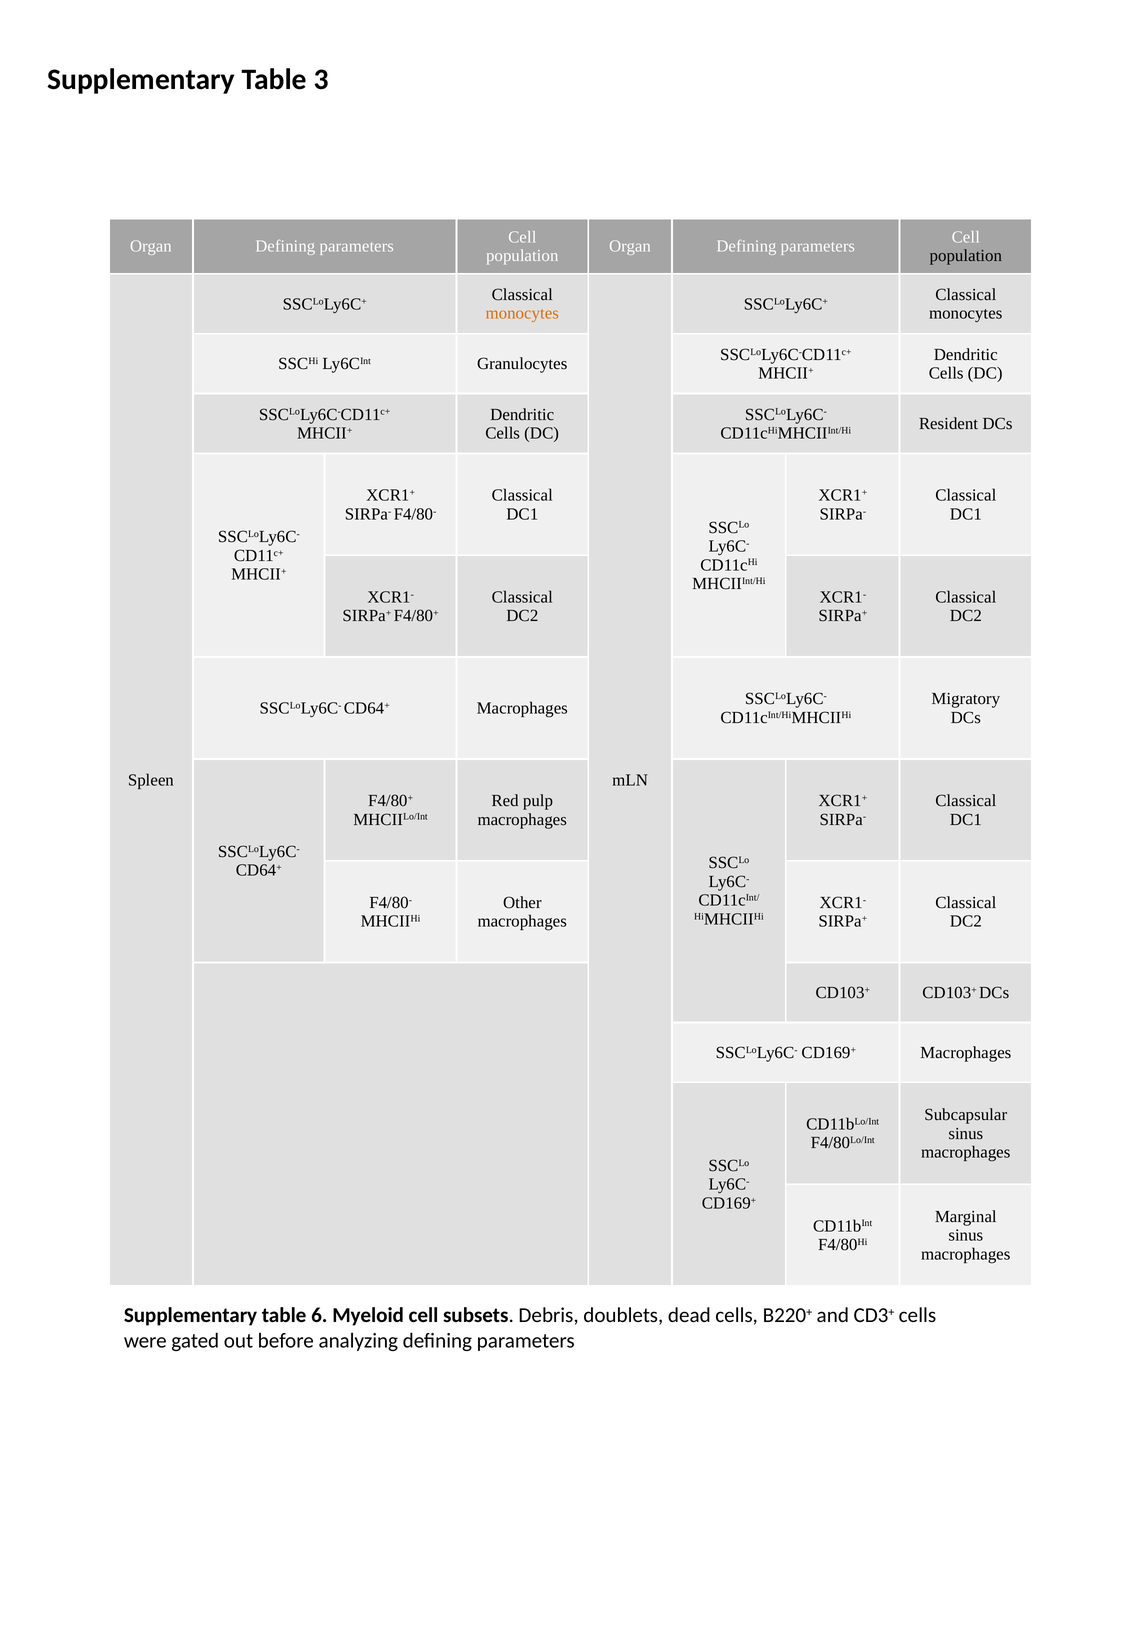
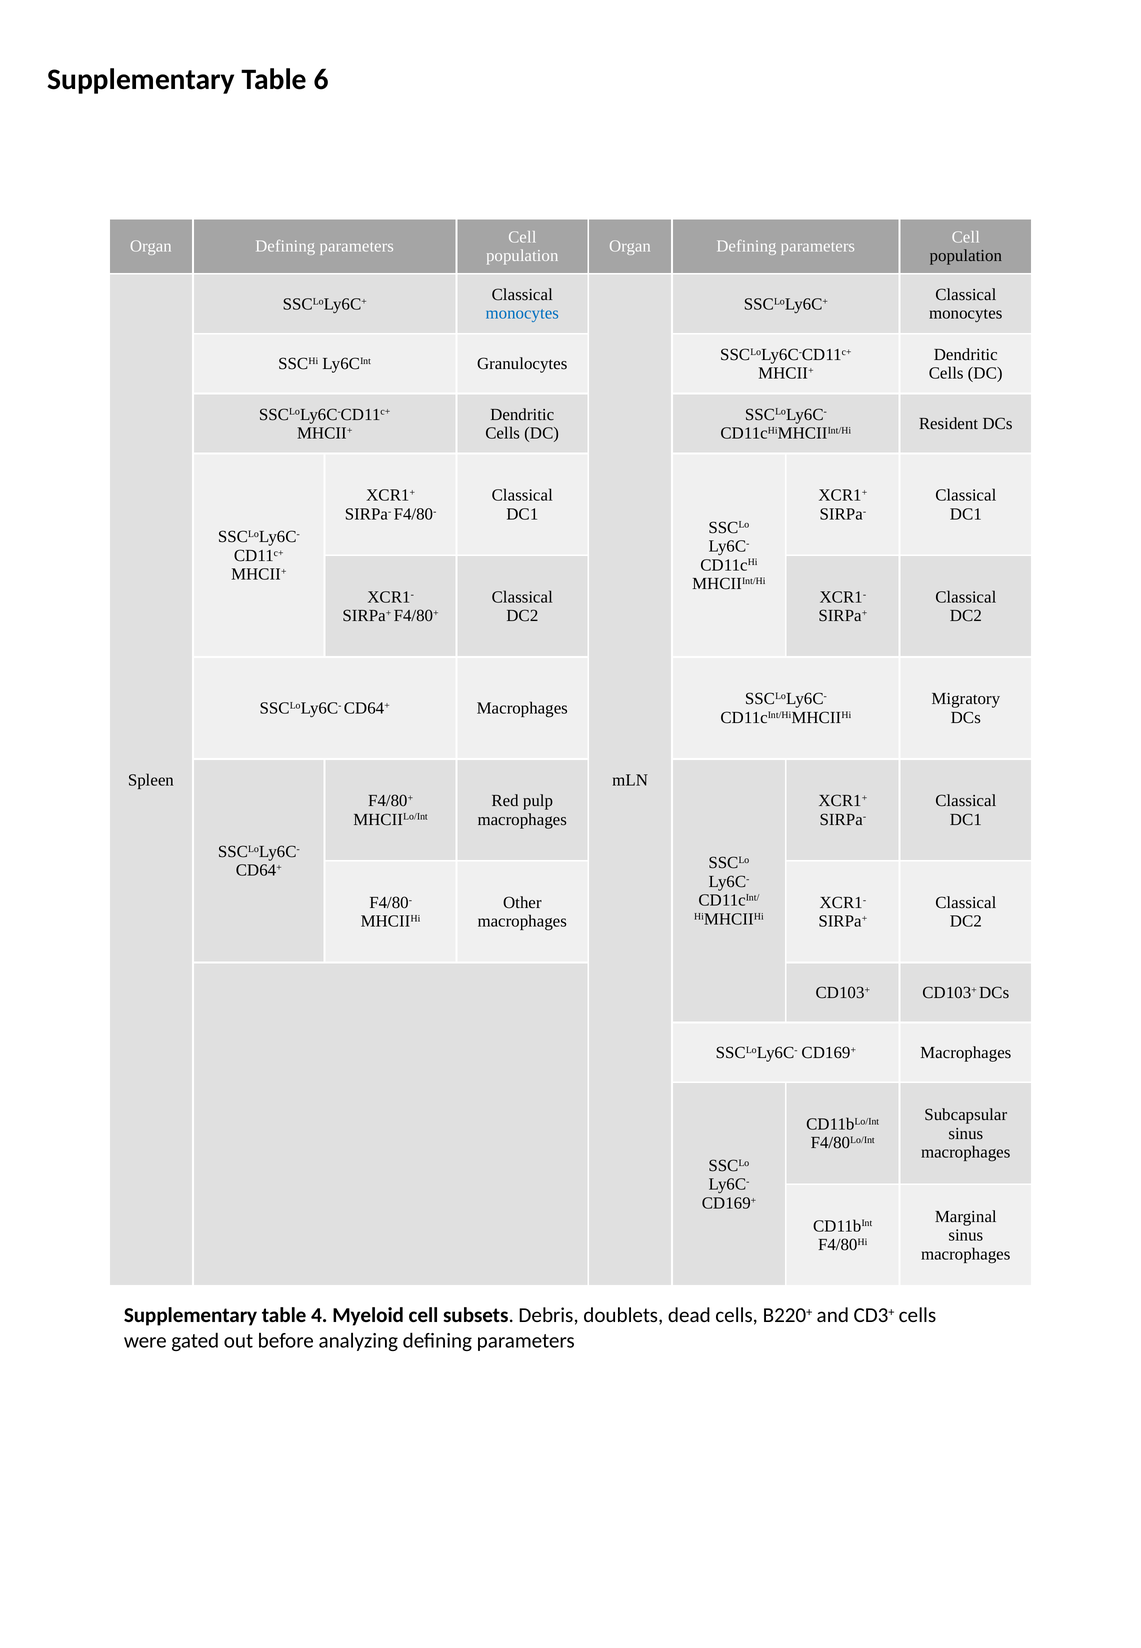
3: 3 -> 6
monocytes at (522, 313) colour: orange -> blue
6: 6 -> 4
